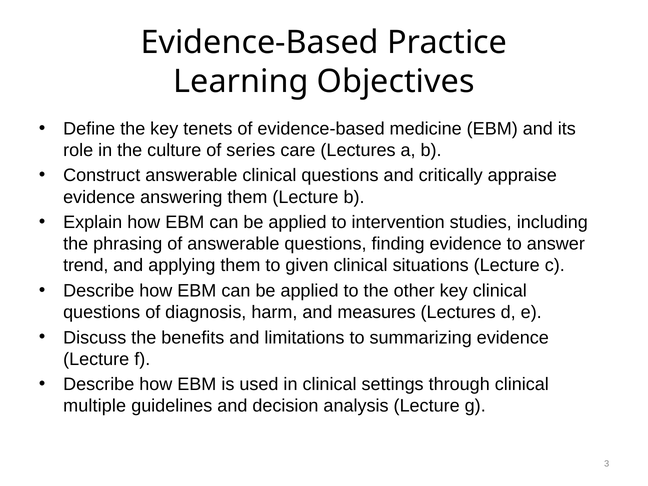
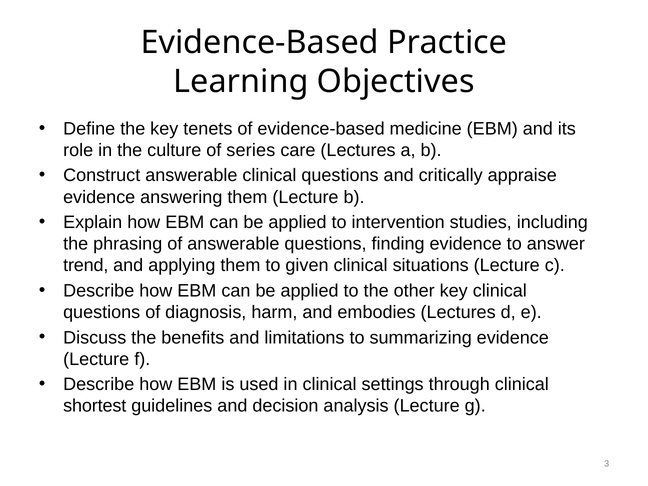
measures: measures -> embodies
multiple: multiple -> shortest
